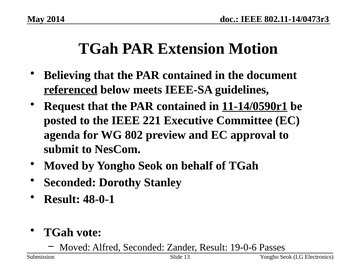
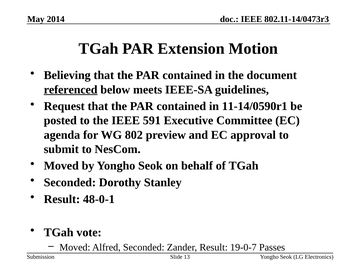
11-14/0590r1 underline: present -> none
221: 221 -> 591
19-0-6: 19-0-6 -> 19-0-7
